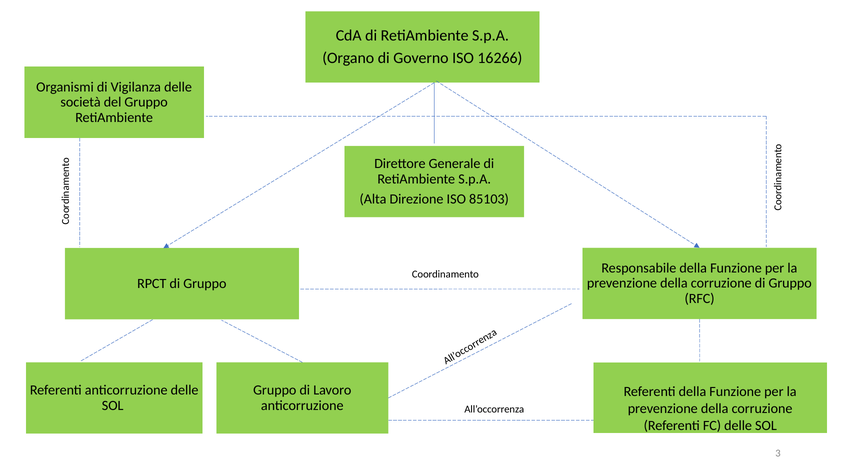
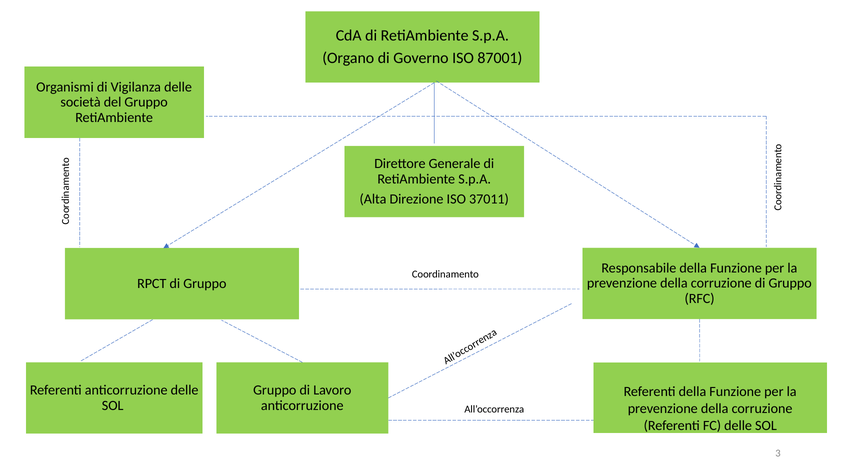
16266: 16266 -> 87001
85103: 85103 -> 37011
